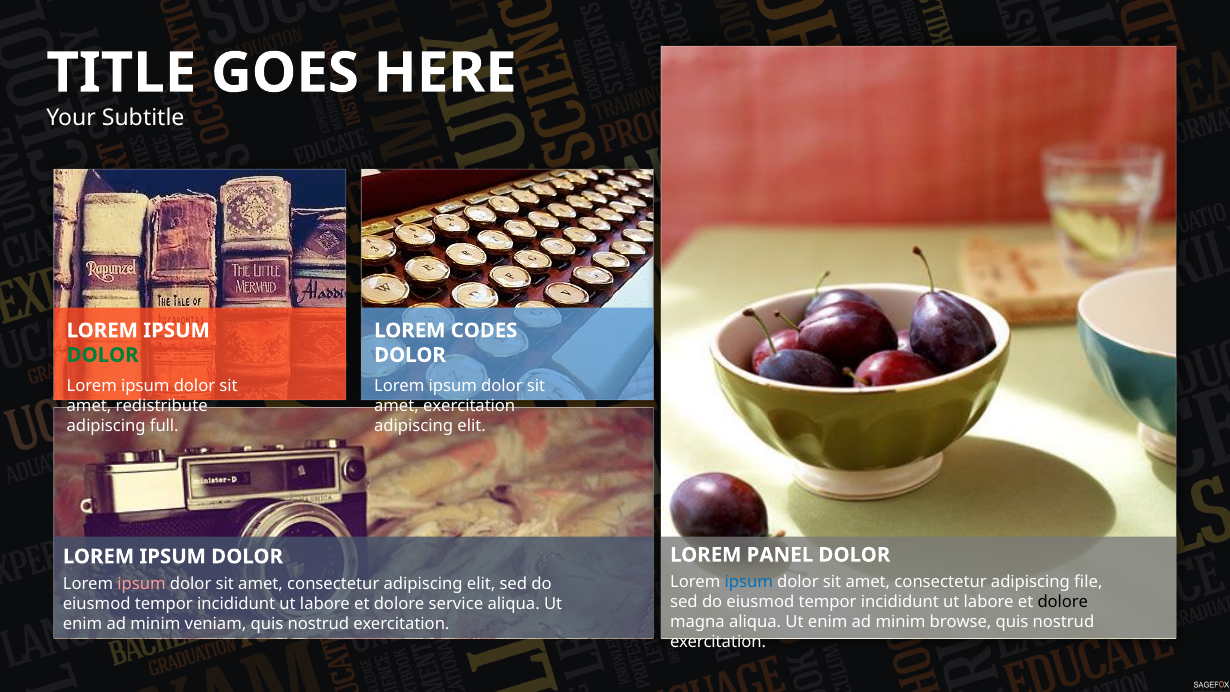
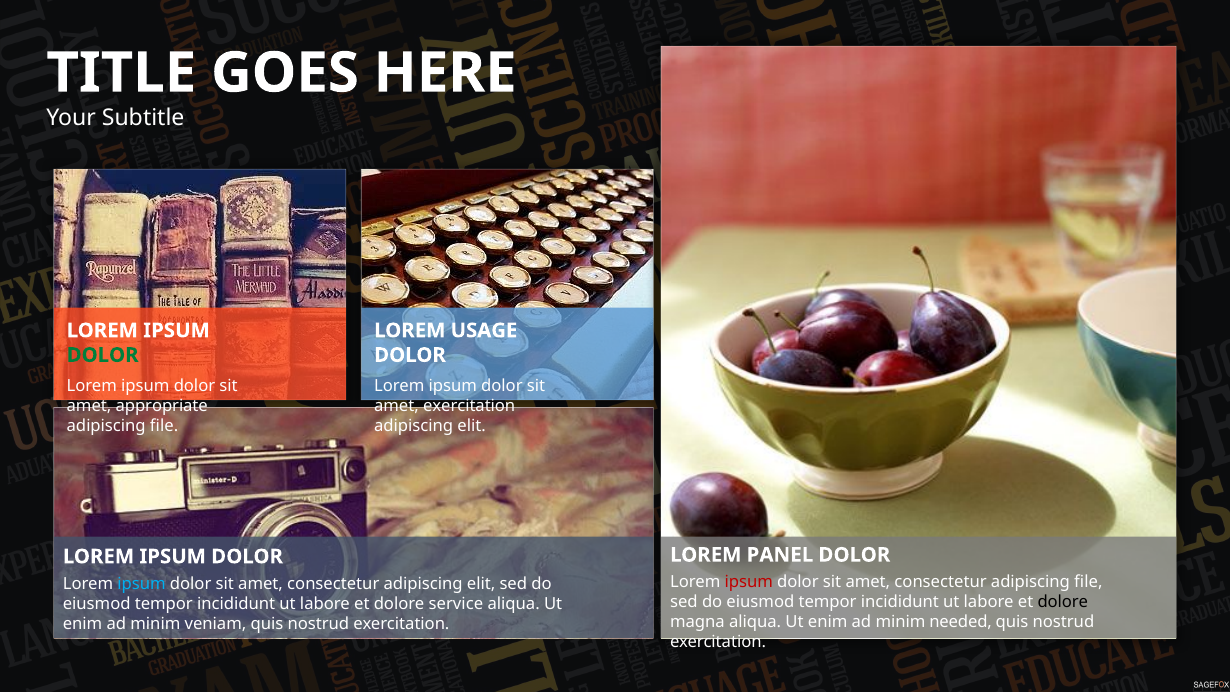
CODES: CODES -> USAGE
redistribute: redistribute -> appropriate
full at (164, 426): full -> file
ipsum at (749, 582) colour: blue -> red
ipsum at (142, 584) colour: pink -> light blue
browse: browse -> needed
